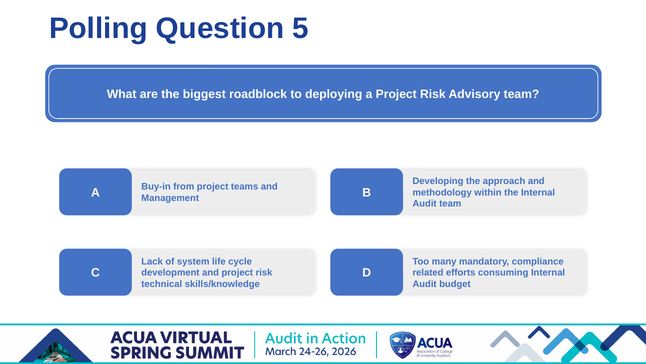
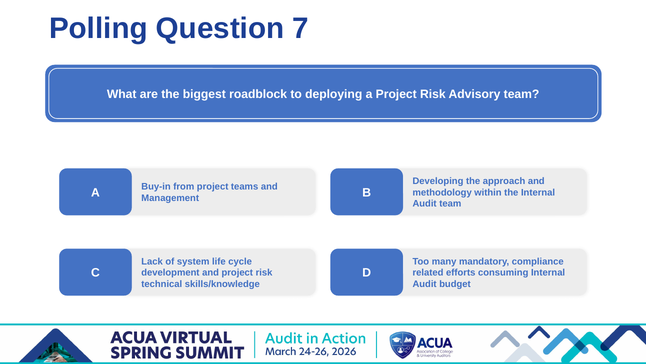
5: 5 -> 7
